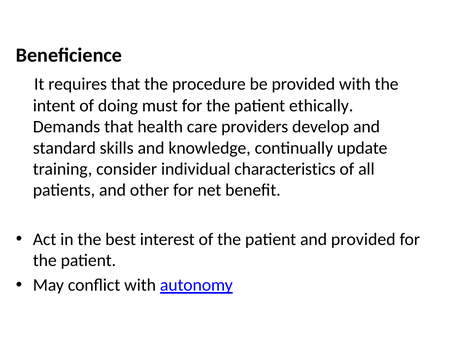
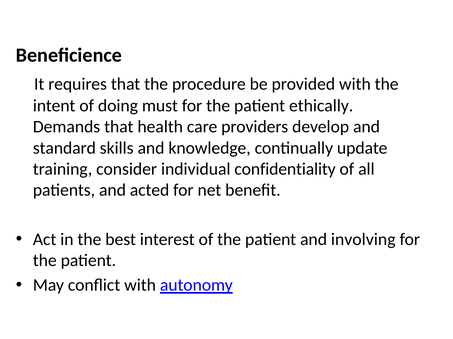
characteristics: characteristics -> confidentiality
other: other -> acted
and provided: provided -> involving
